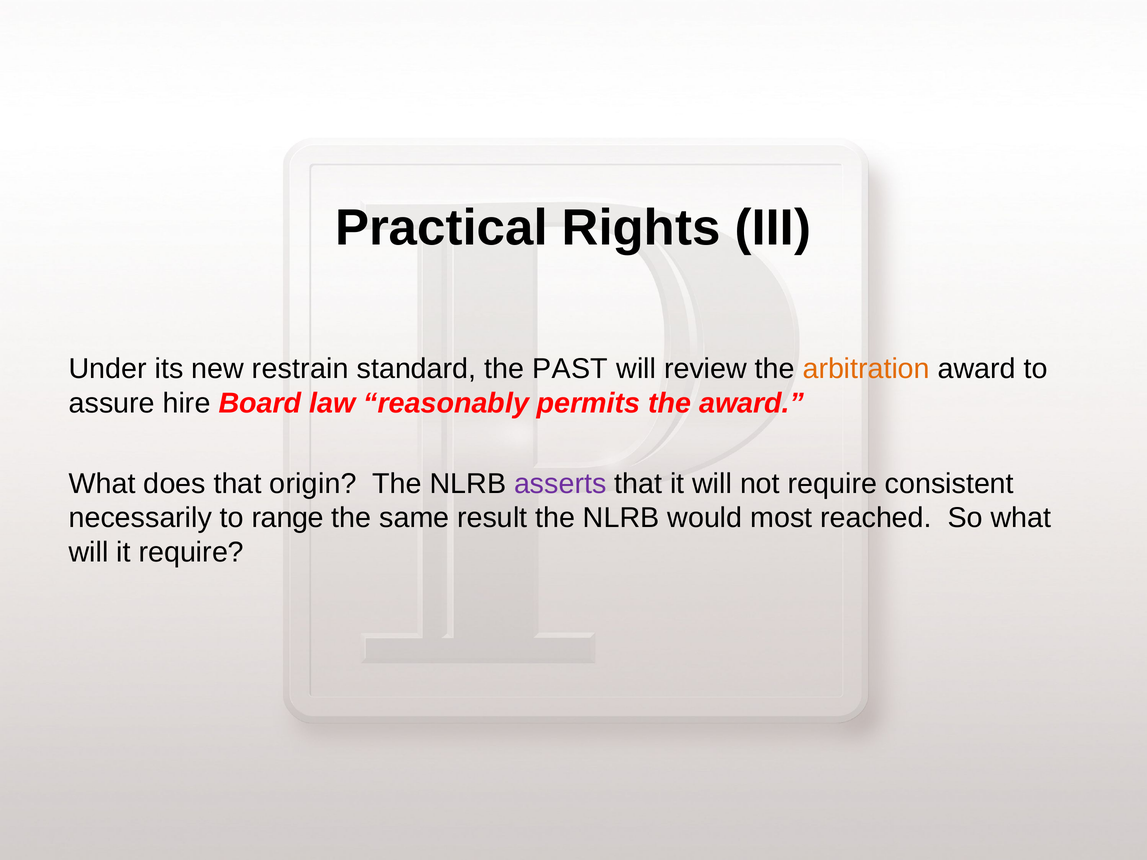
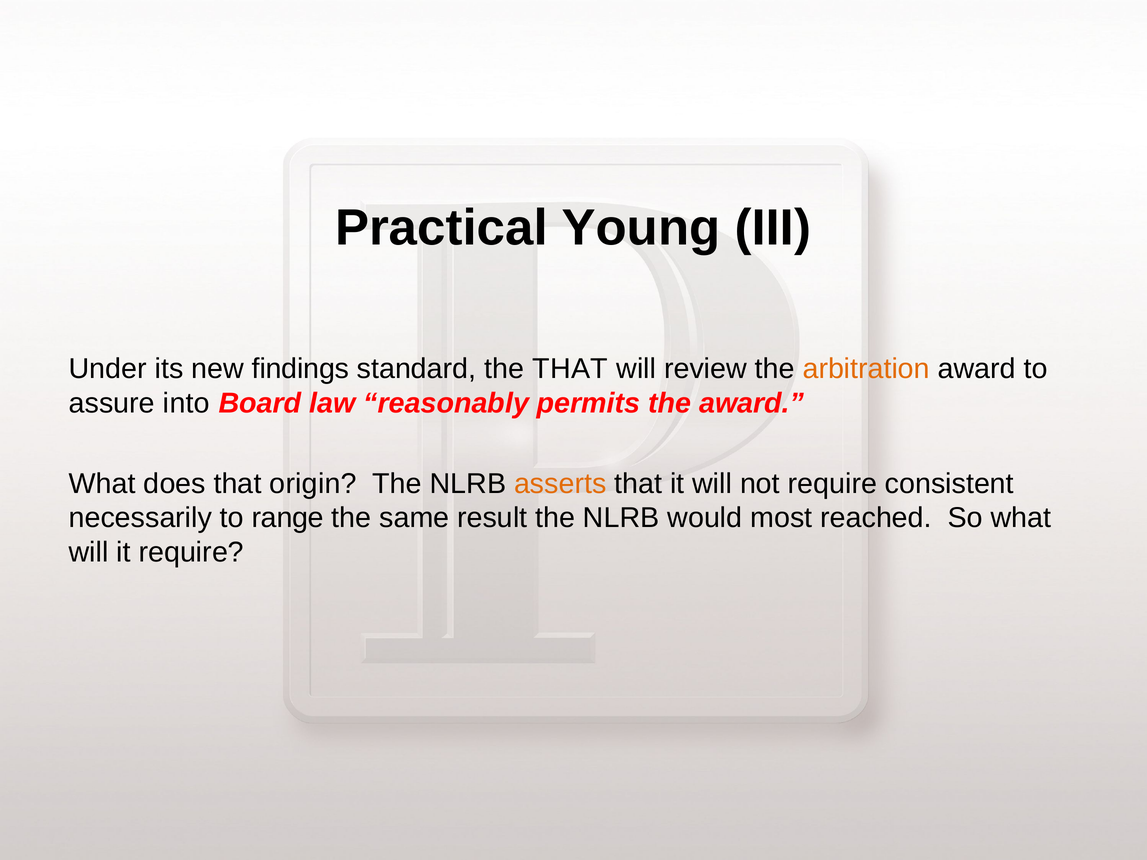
Rights: Rights -> Young
restrain: restrain -> findings
the PAST: PAST -> THAT
hire: hire -> into
asserts colour: purple -> orange
